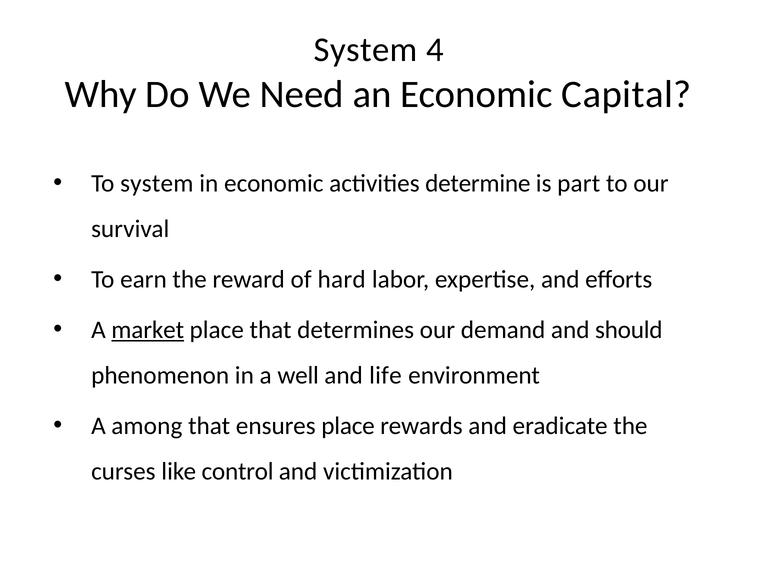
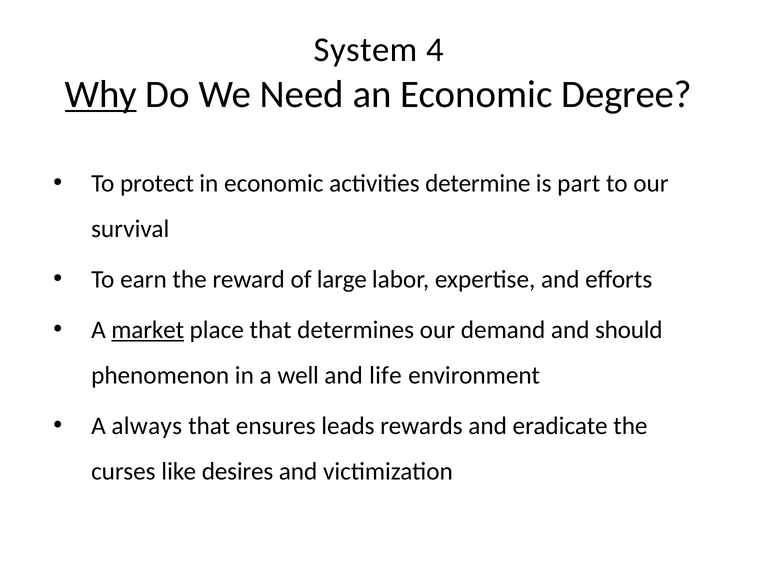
Why underline: none -> present
Capital: Capital -> Degree
To system: system -> protect
hard: hard -> large
among: among -> always
ensures place: place -> leads
control: control -> desires
